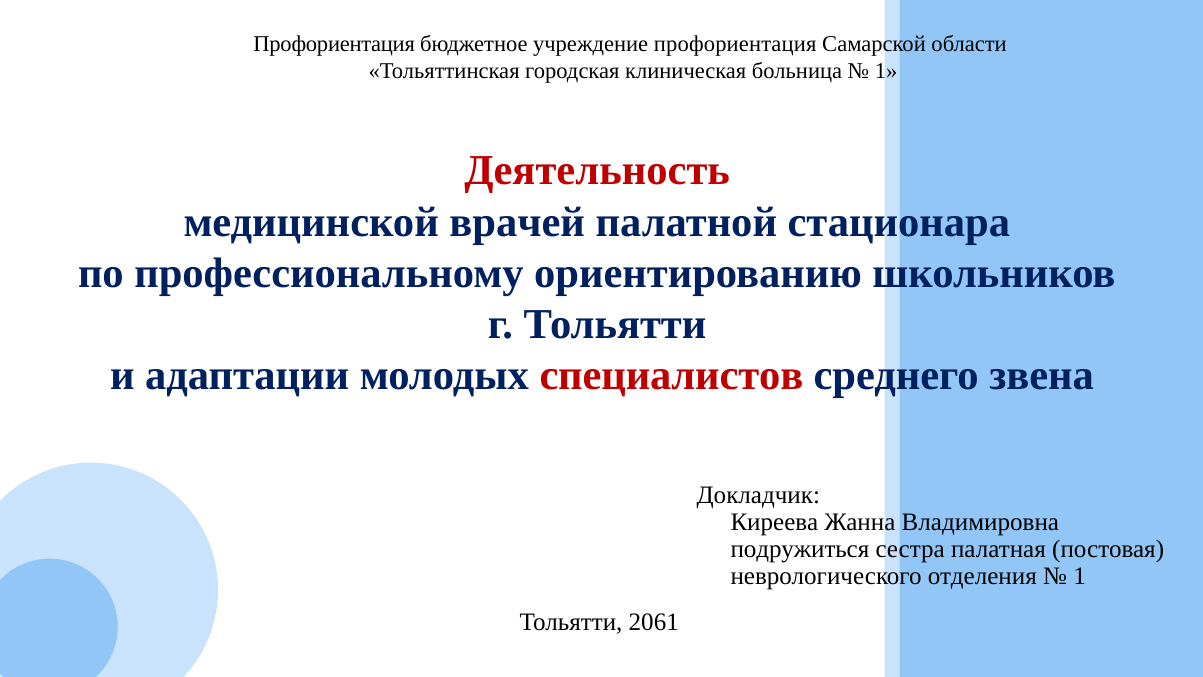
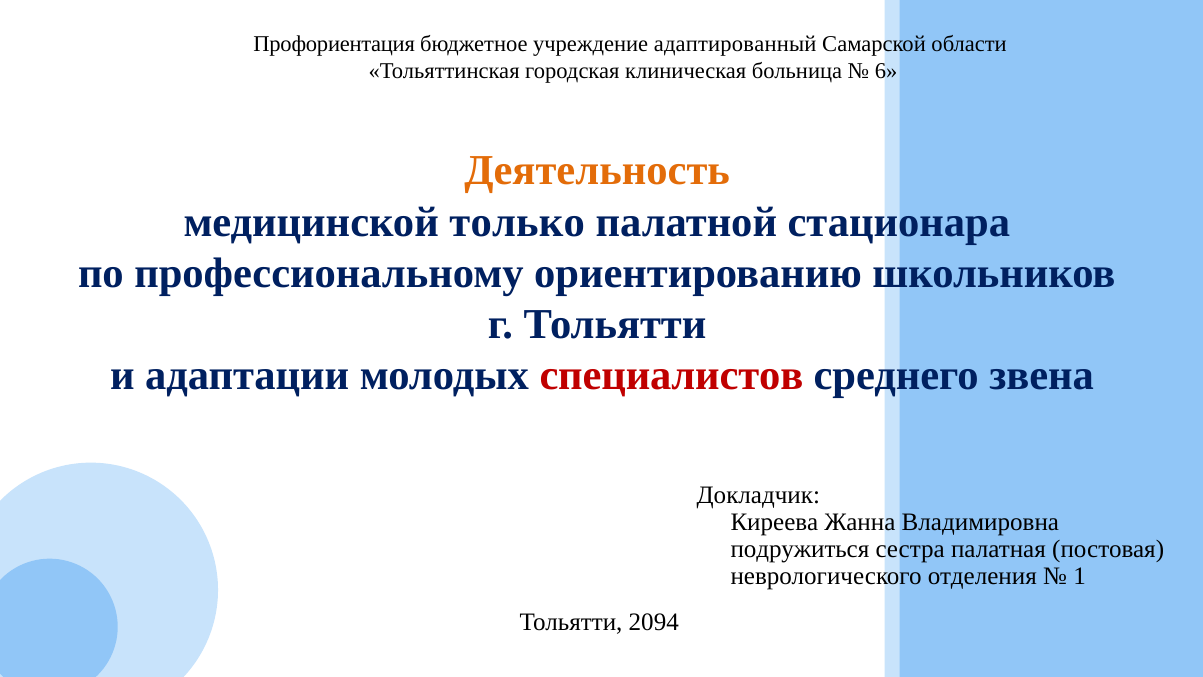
учреждение профориентация: профориентация -> адаптированный
1 at (886, 71): 1 -> 6
Деятельность colour: red -> orange
врачей: врачей -> только
2061: 2061 -> 2094
